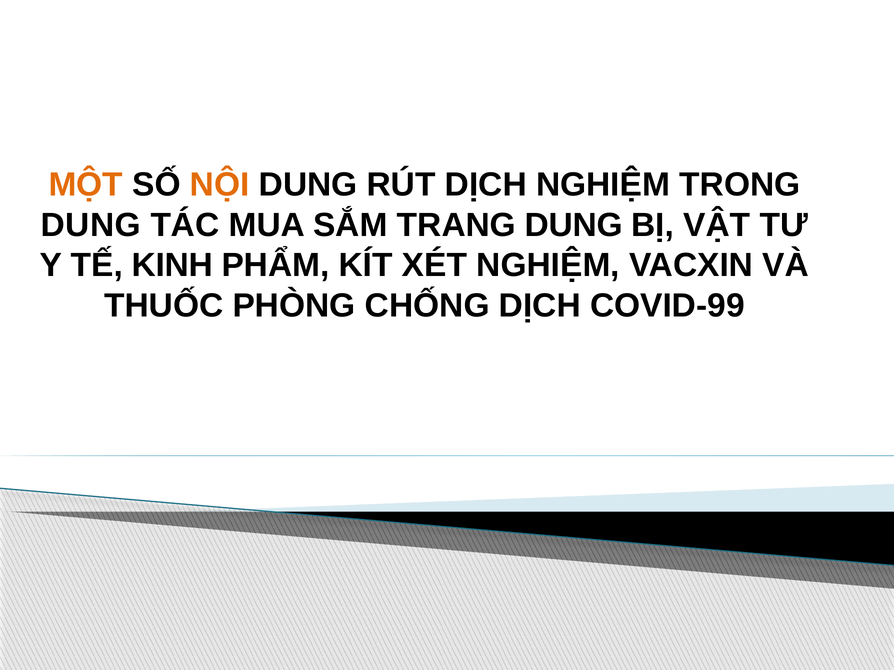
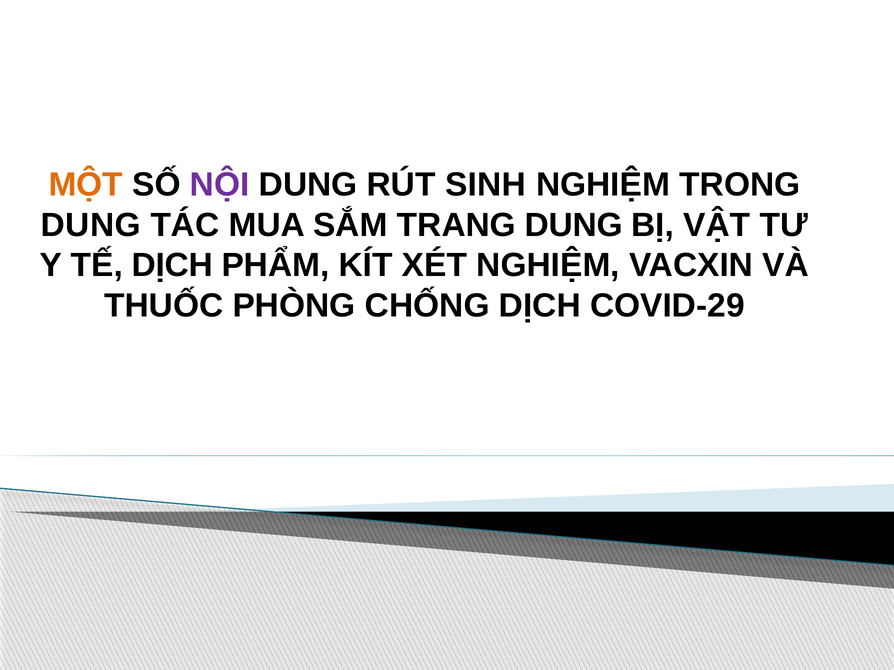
NỘI colour: orange -> purple
RÚT DỊCH: DỊCH -> SINH
TẾ KINH: KINH -> DỊCH
COVID-99: COVID-99 -> COVID-29
